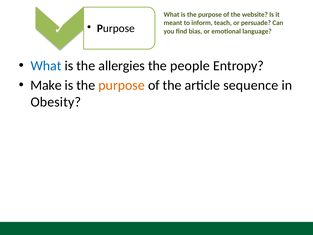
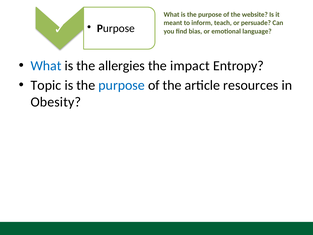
people: people -> impact
Make: Make -> Topic
purpose at (122, 85) colour: orange -> blue
sequence: sequence -> resources
